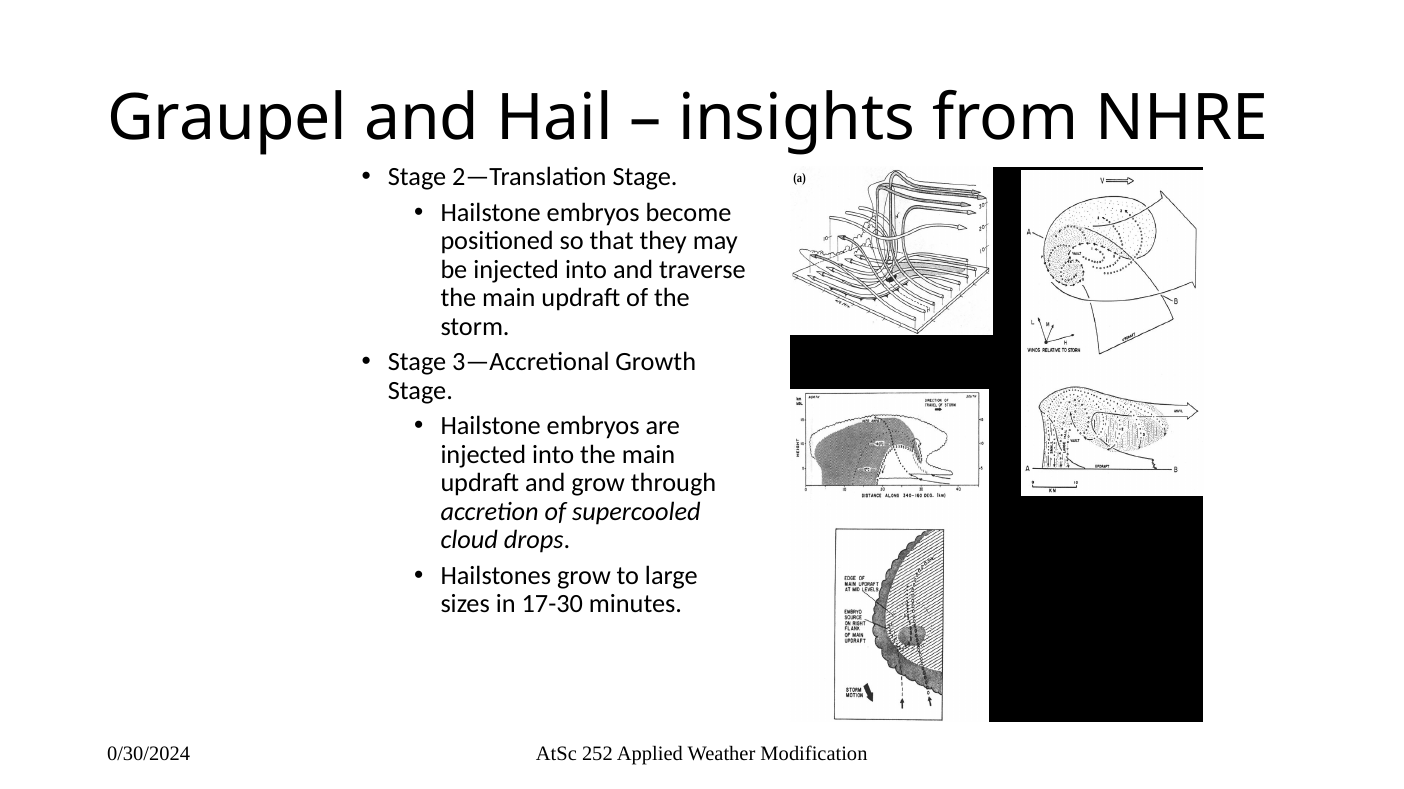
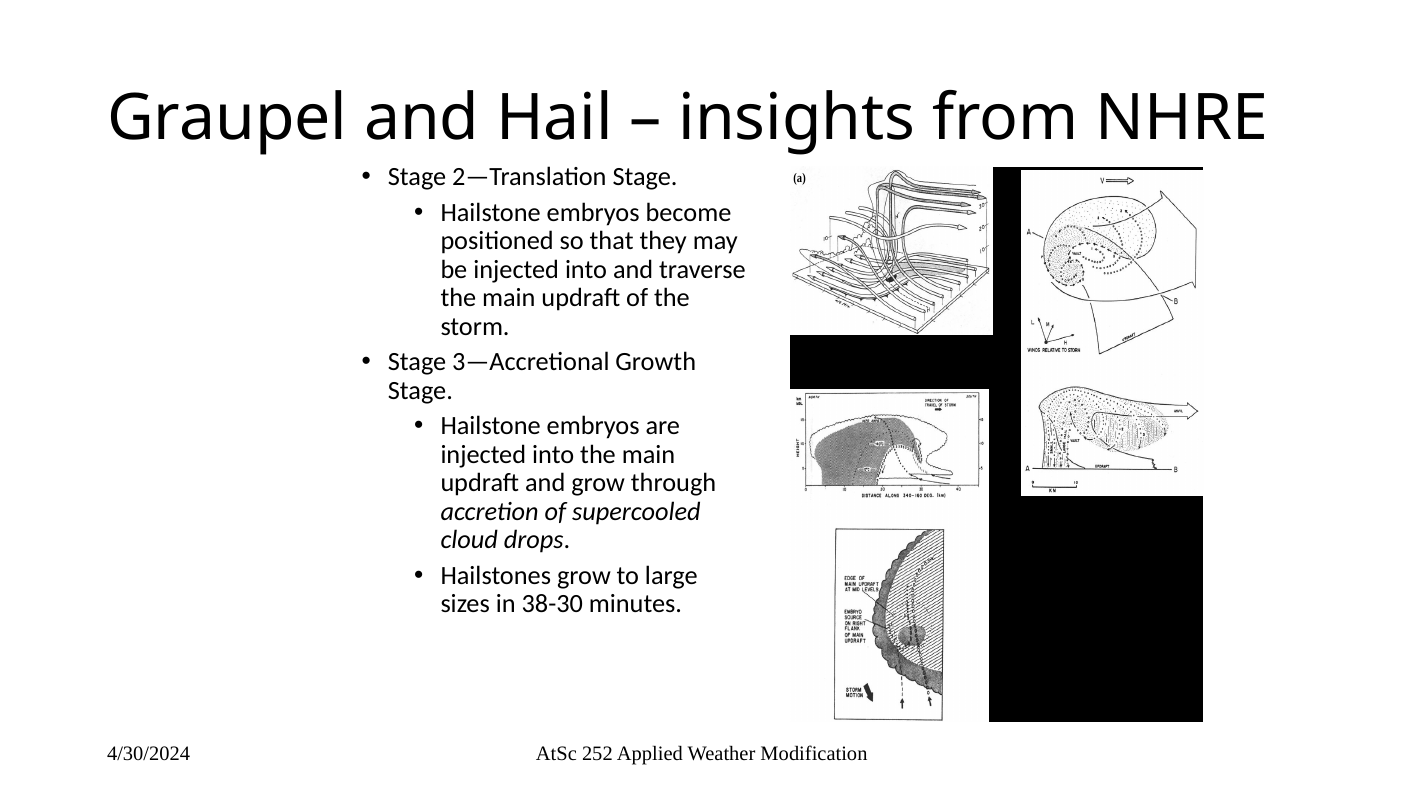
17-30: 17-30 -> 38-30
0/30/2024: 0/30/2024 -> 4/30/2024
